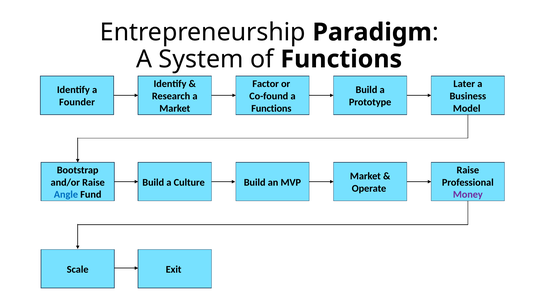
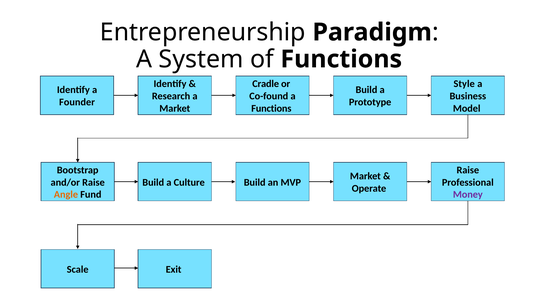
Factor: Factor -> Cradle
Later: Later -> Style
Angle colour: blue -> orange
